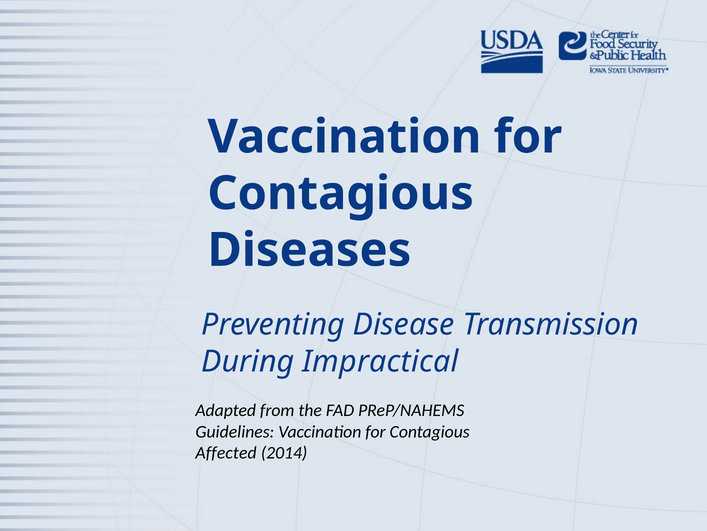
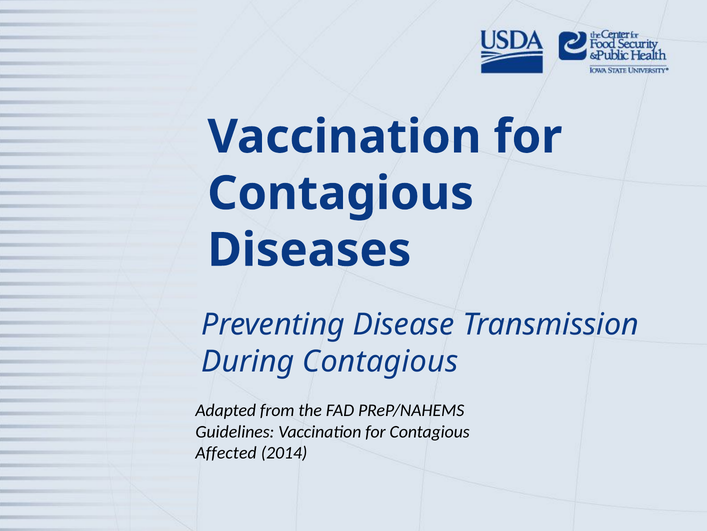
During Impractical: Impractical -> Contagious
